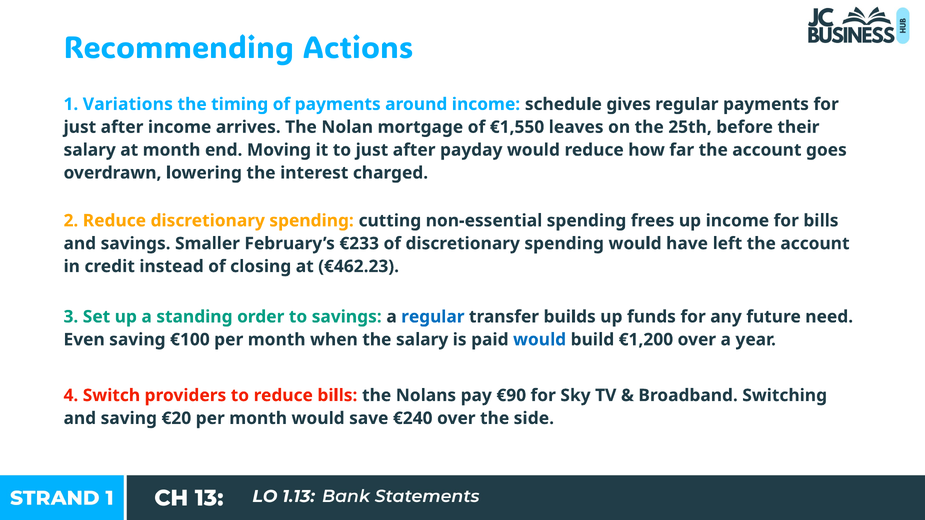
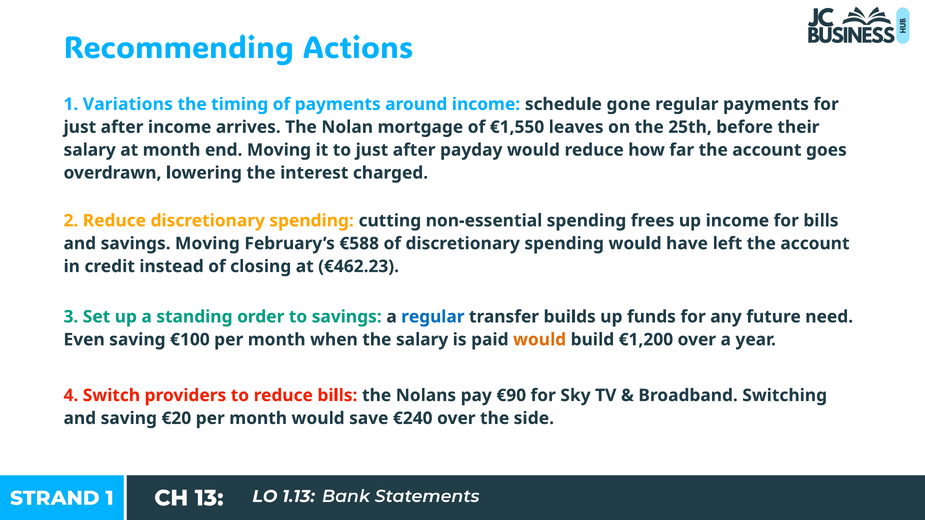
gives: gives -> gone
savings Smaller: Smaller -> Moving
€233: €233 -> €588
would at (540, 340) colour: blue -> orange
